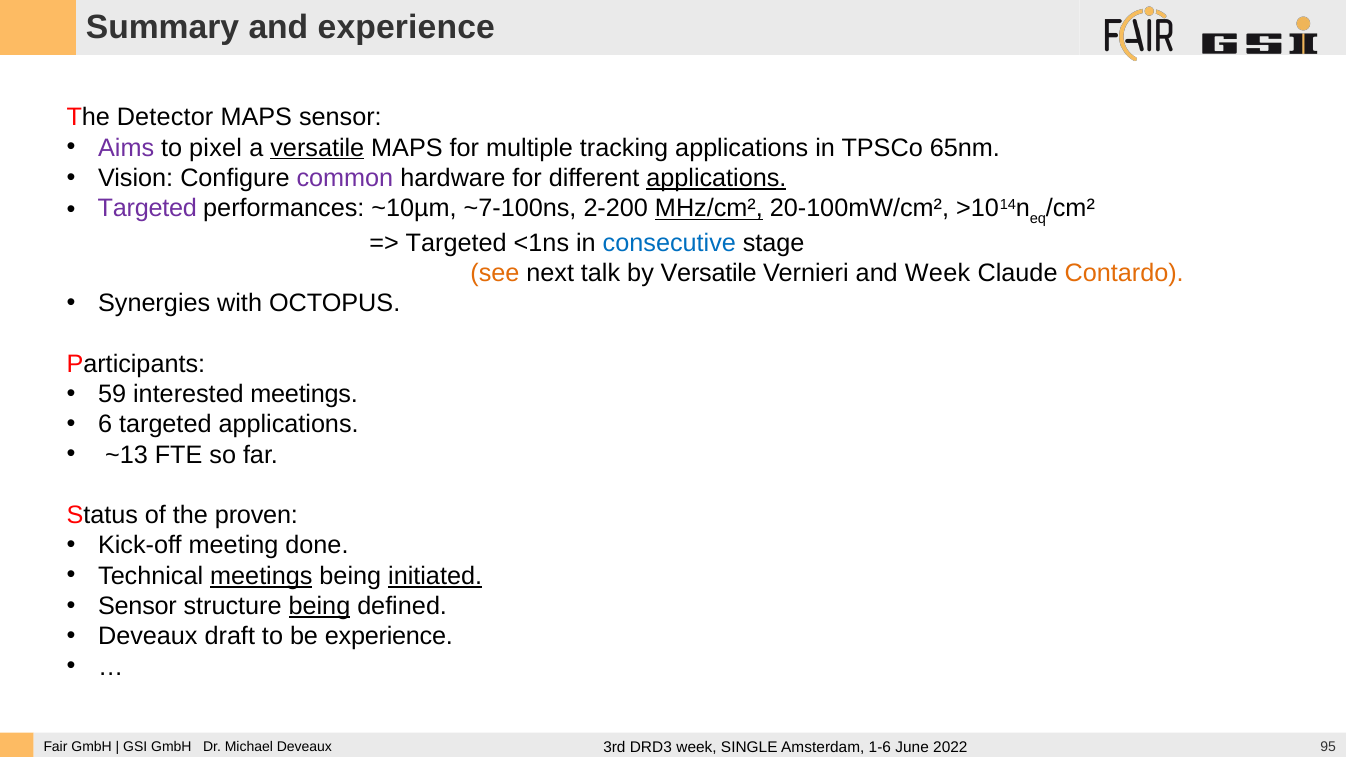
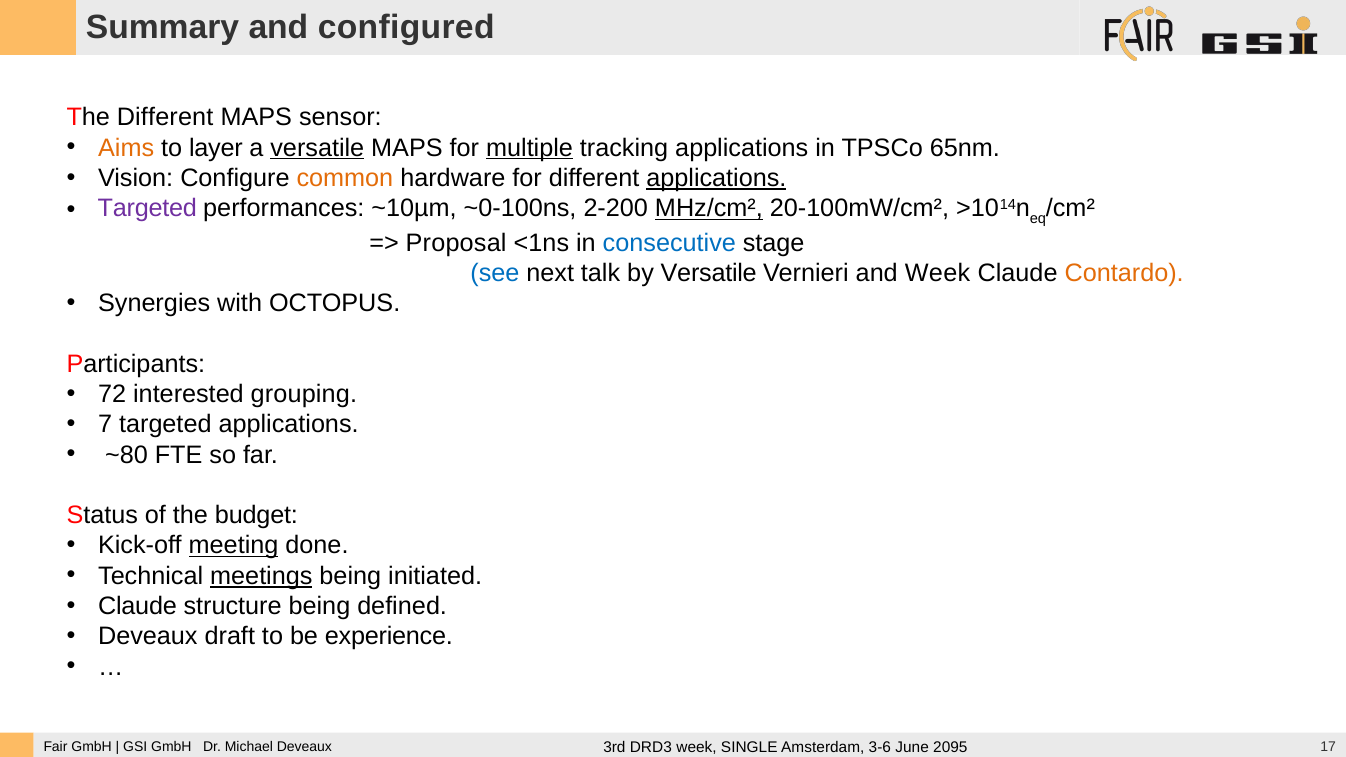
and experience: experience -> configured
The Detector: Detector -> Different
Aims colour: purple -> orange
pixel: pixel -> layer
multiple underline: none -> present
common colour: purple -> orange
~7-100ns: ~7-100ns -> ~0-100ns
Targeted at (456, 243): Targeted -> Proposal
see colour: orange -> blue
59: 59 -> 72
interested meetings: meetings -> grouping
6: 6 -> 7
~13: ~13 -> ~80
proven: proven -> budget
meeting underline: none -> present
initiated underline: present -> none
Sensor at (137, 606): Sensor -> Claude
being at (319, 606) underline: present -> none
95: 95 -> 17
1-6: 1-6 -> 3-6
2022: 2022 -> 2095
